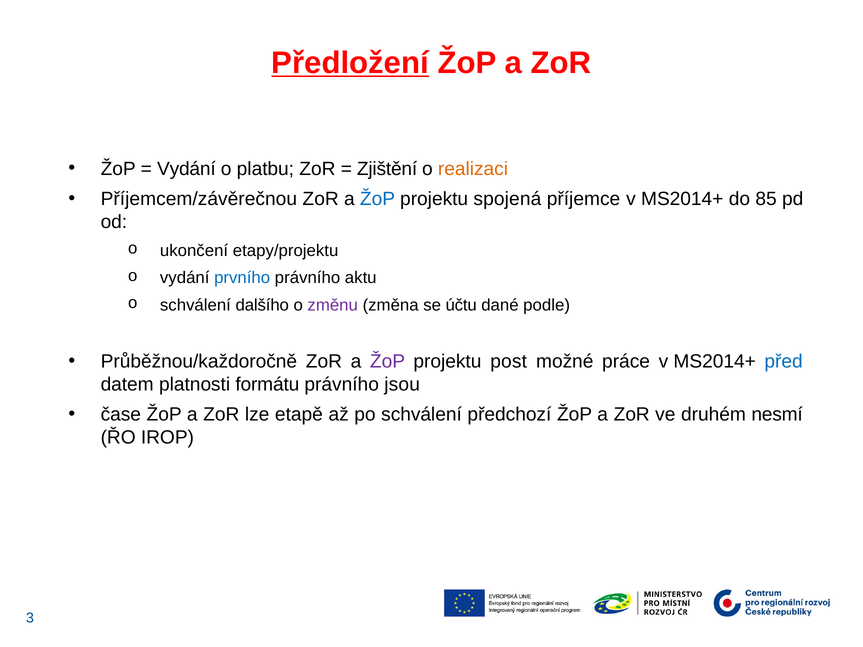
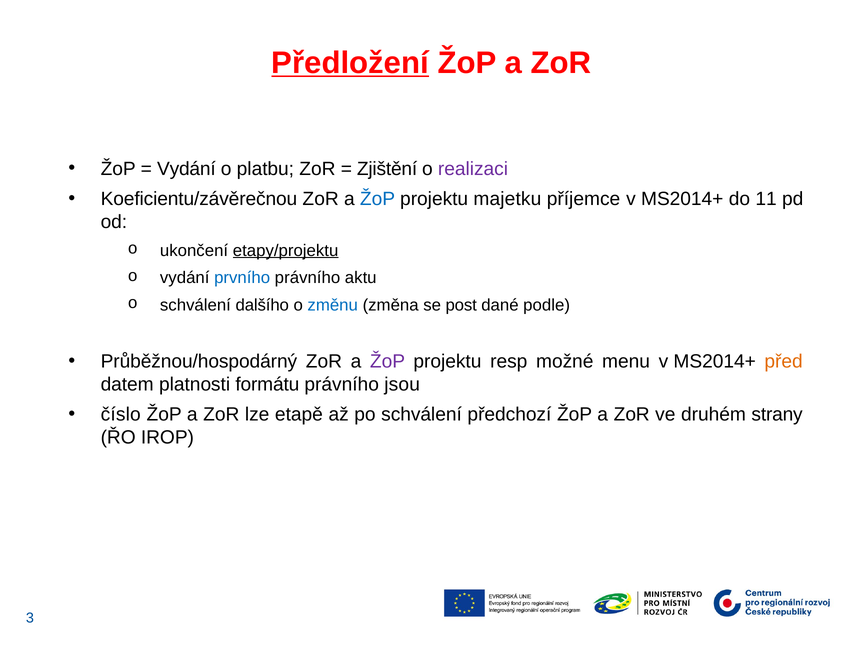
realizaci colour: orange -> purple
Příjemcem/závěrečnou: Příjemcem/závěrečnou -> Koeficientu/závěrečnou
spojená: spojená -> majetku
85: 85 -> 11
etapy/projektu underline: none -> present
změnu colour: purple -> blue
účtu: účtu -> post
Průběžnou/každoročně: Průběžnou/každoročně -> Průběžnou/hospodárný
post: post -> resp
práce: práce -> menu
před colour: blue -> orange
čase: čase -> číslo
nesmí: nesmí -> strany
